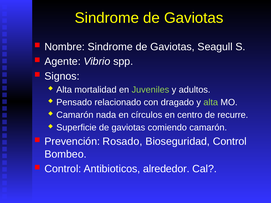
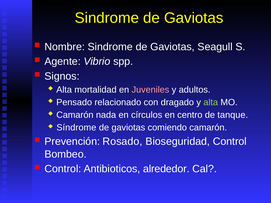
Juveniles colour: light green -> pink
recurre: recurre -> tanque
Superficie: Superficie -> Síndrome
